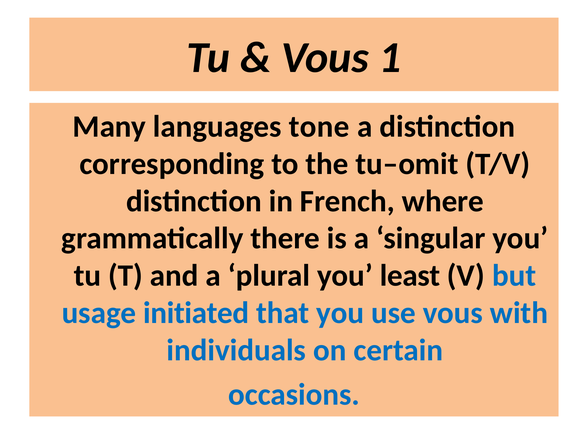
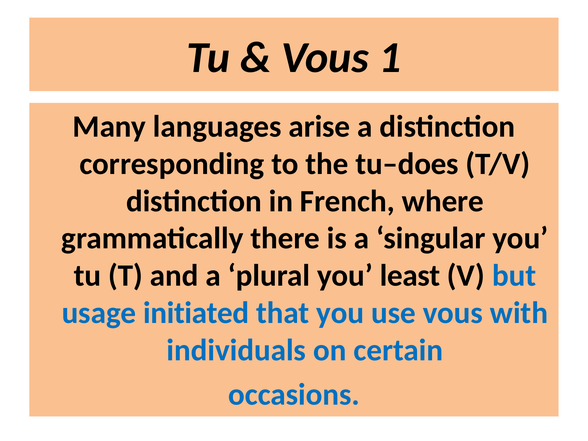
tone: tone -> arise
tu–omit: tu–omit -> tu–does
